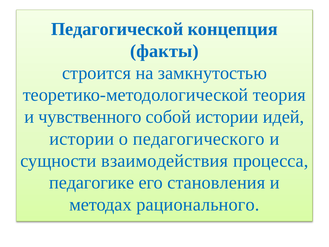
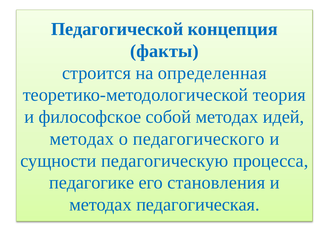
замкнутостью: замкнутостью -> определенная
чувственного: чувственного -> философское
собой истории: истории -> методах
истории at (82, 139): истории -> методах
взаимодействия: взаимодействия -> педагогическую
рационального: рационального -> педагогическая
